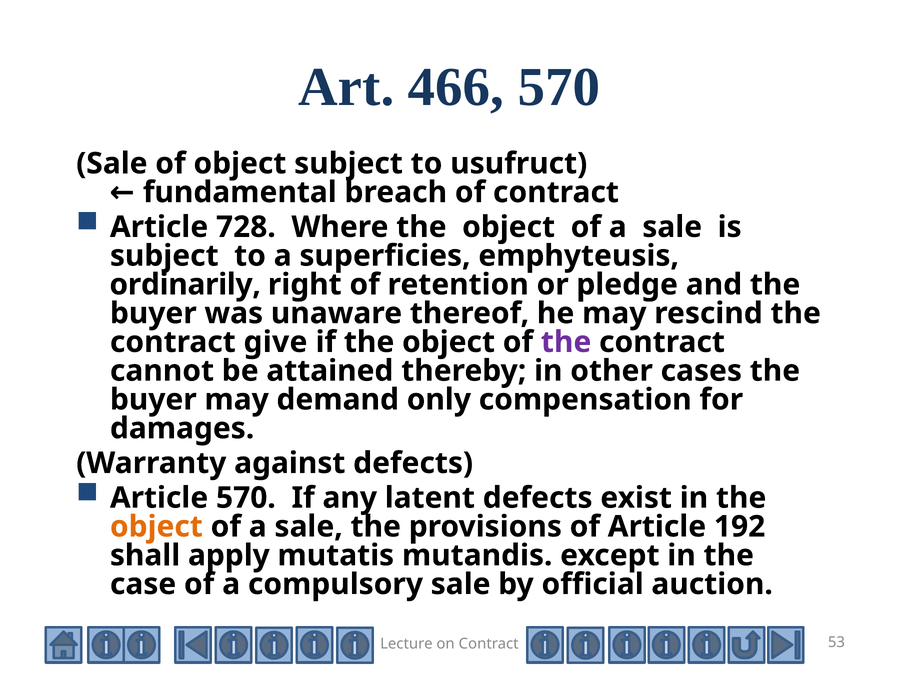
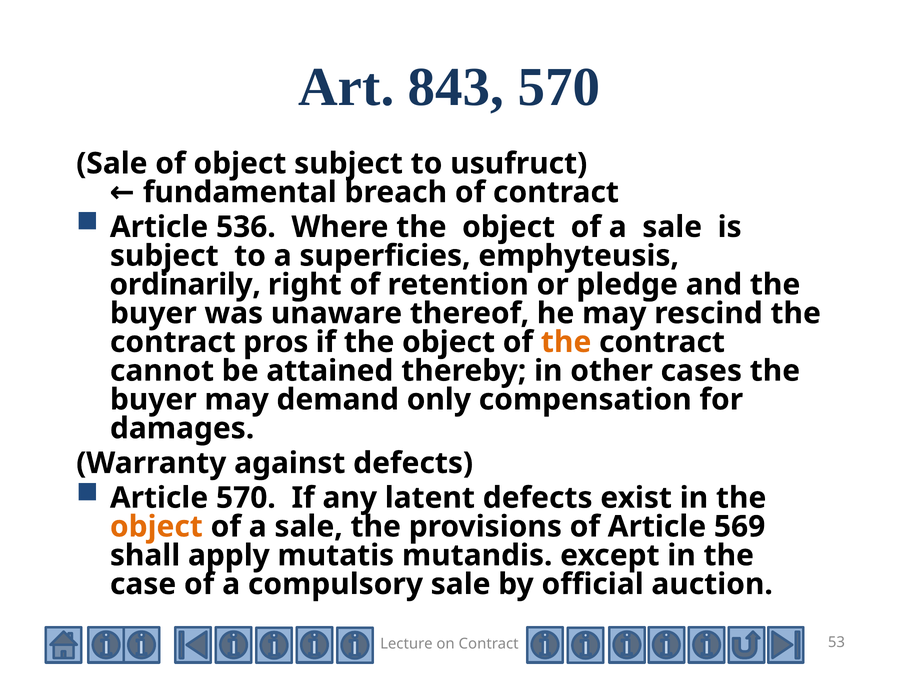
466: 466 -> 843
728: 728 -> 536
give: give -> pros
the at (566, 342) colour: purple -> orange
192: 192 -> 569
